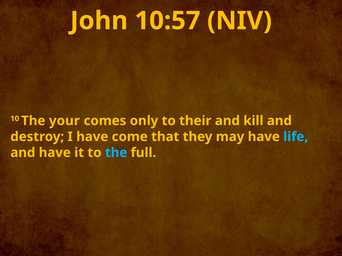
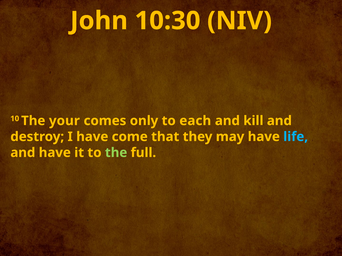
10:57: 10:57 -> 10:30
their: their -> each
the at (116, 153) colour: light blue -> light green
